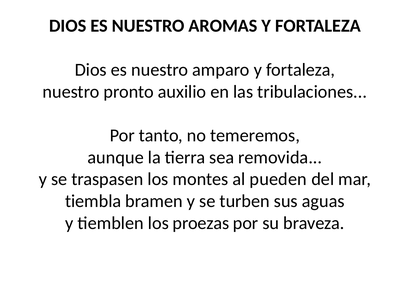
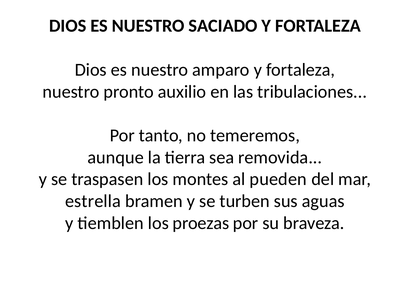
AROMAS: AROMAS -> SACIADO
tiembla: tiembla -> estrella
